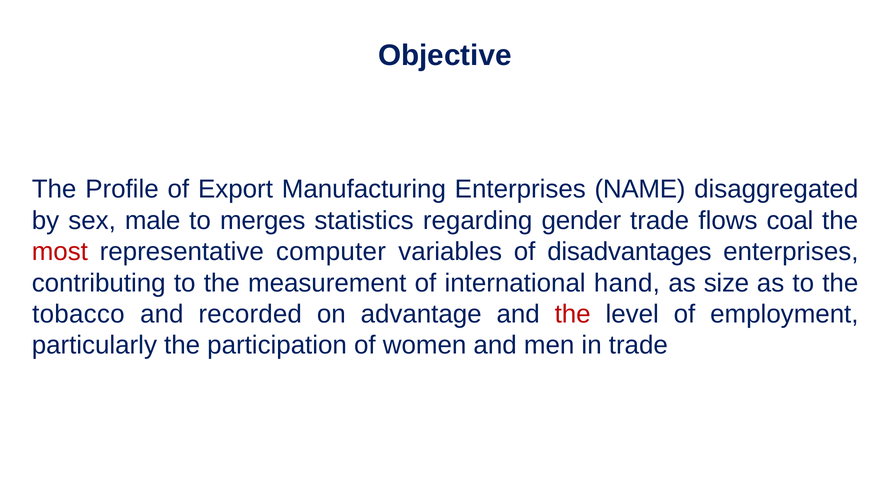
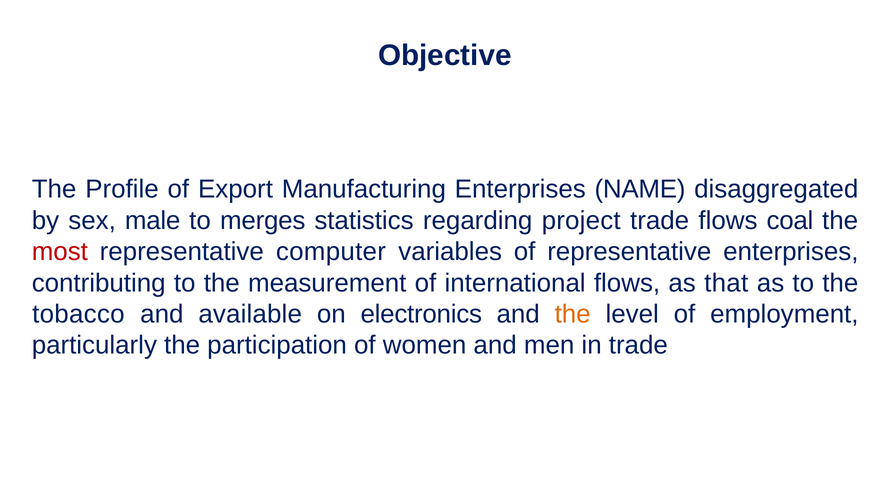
gender: gender -> project
of disadvantages: disadvantages -> representative
international hand: hand -> flows
size: size -> that
recorded: recorded -> available
advantage: advantage -> electronics
the at (573, 314) colour: red -> orange
